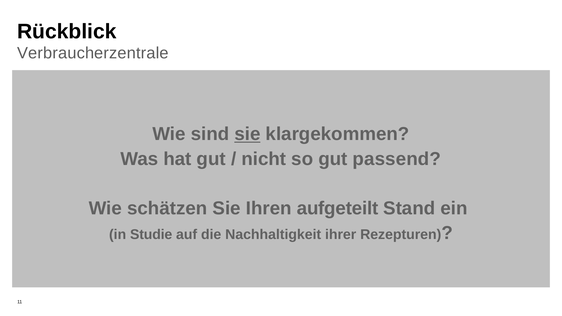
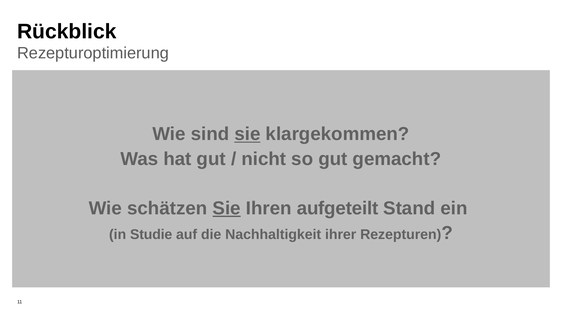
Verbraucherzentrale: Verbraucherzentrale -> Rezepturoptimierung
passend: passend -> gemacht
Sie at (227, 208) underline: none -> present
